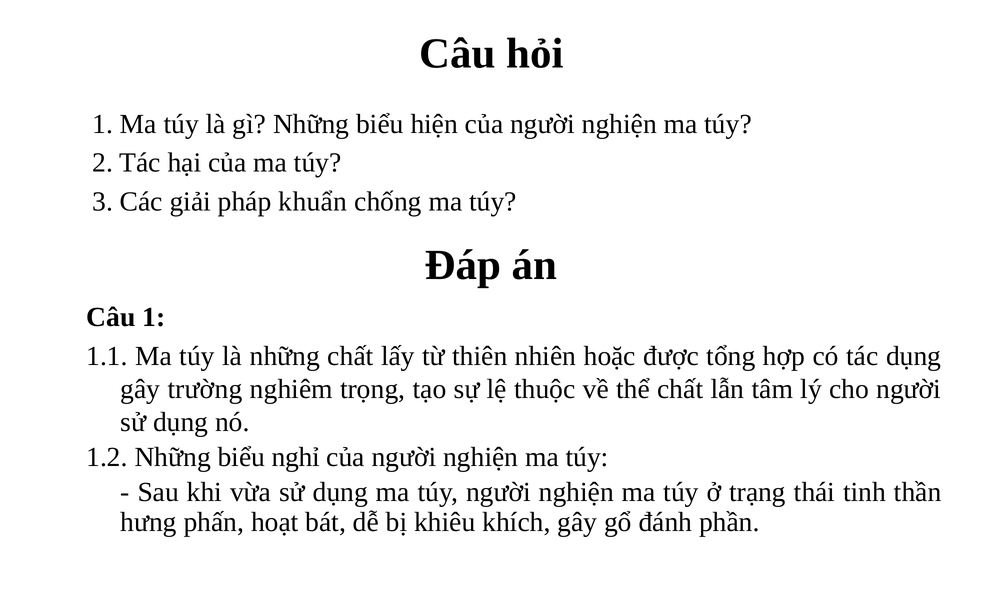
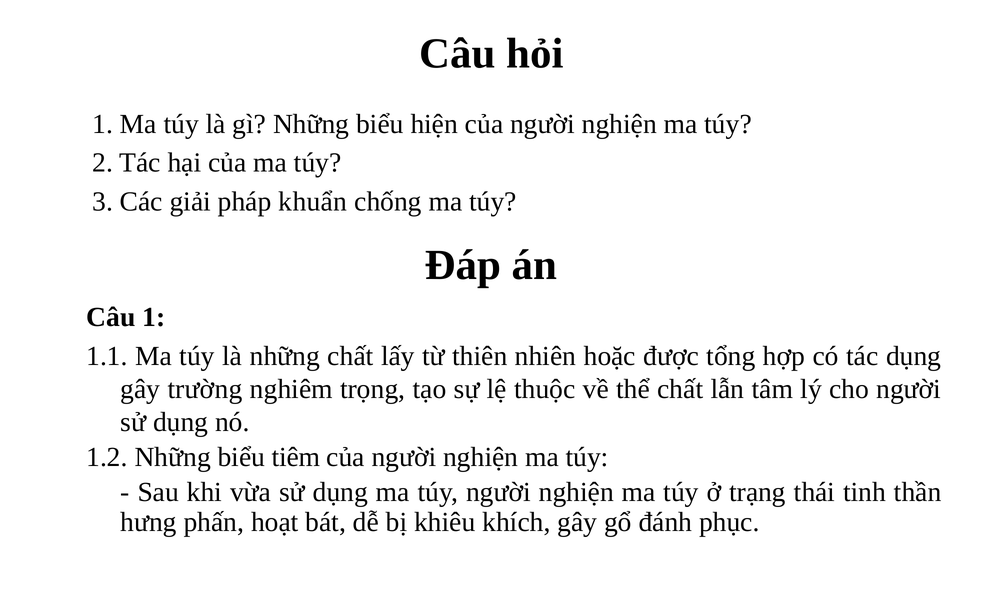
nghỉ: nghỉ -> tiêm
phần: phần -> phục
